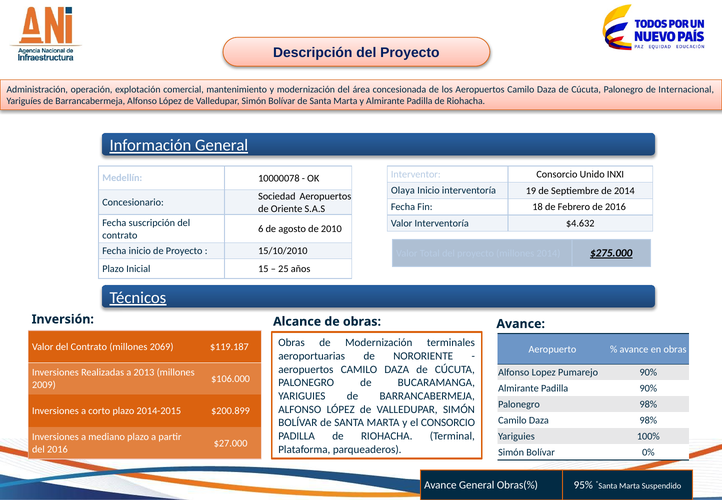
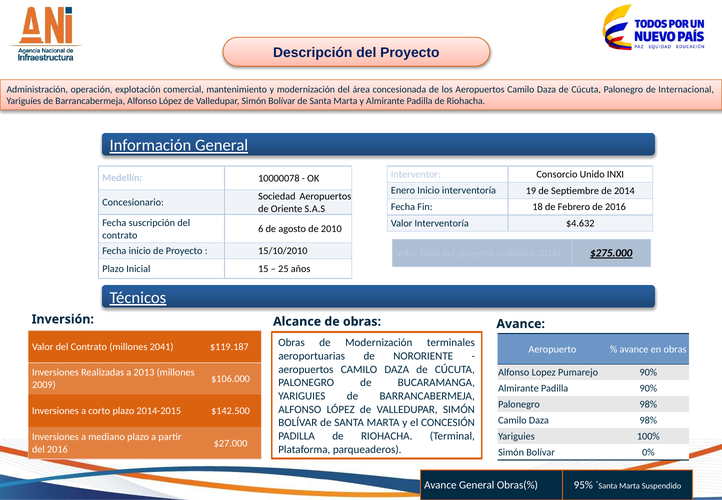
Olaya: Olaya -> Enero
2069: 2069 -> 2041
$200.899: $200.899 -> $142.500
el CONSORCIO: CONSORCIO -> CONCESIÓN
